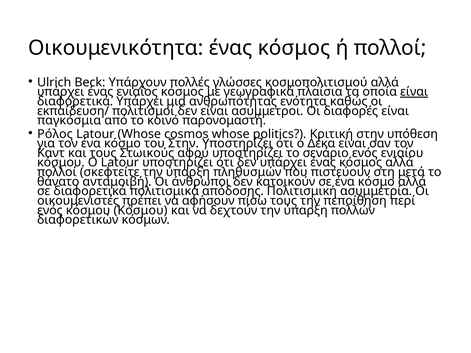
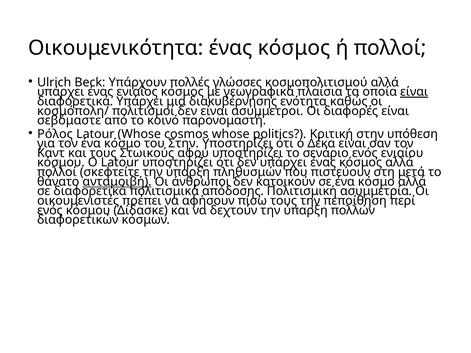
ανθρωπότητας: ανθρωπότητας -> διακυβέρνησης
εκπαίδευση/: εκπαίδευση/ -> κοσμόπολη/
παγκόσμια: παγκόσμια -> σεβόμαστε
ανταμοιβή underline: none -> present
κόσμου Κόσμου: Κόσμου -> Δίδασκε
